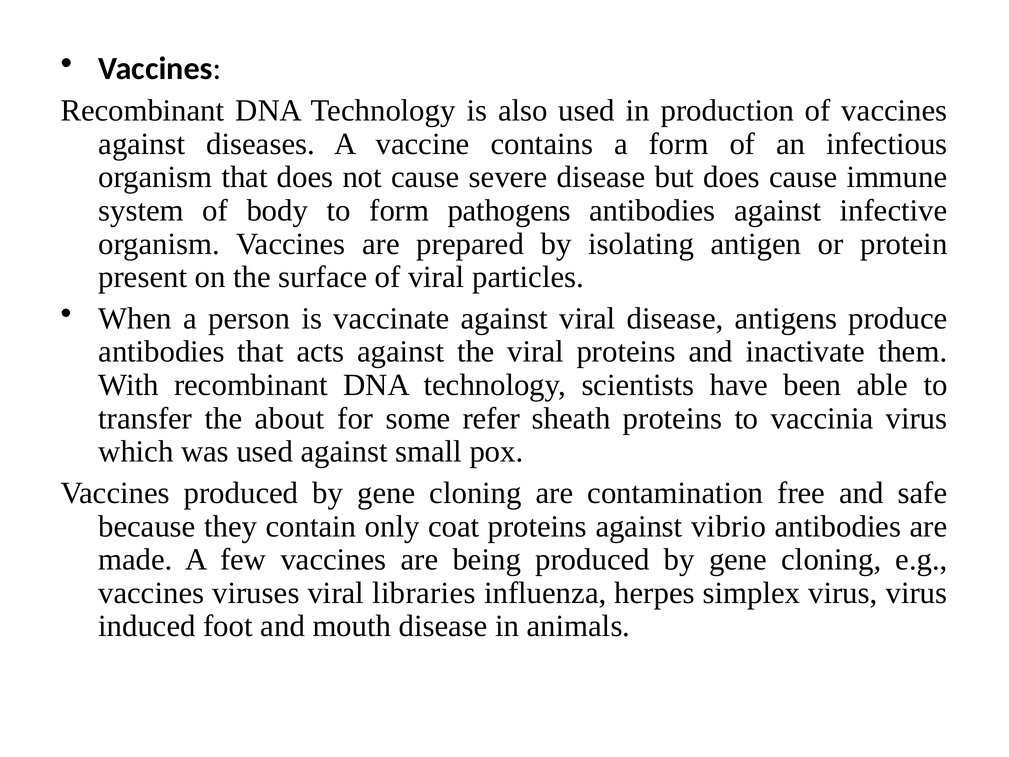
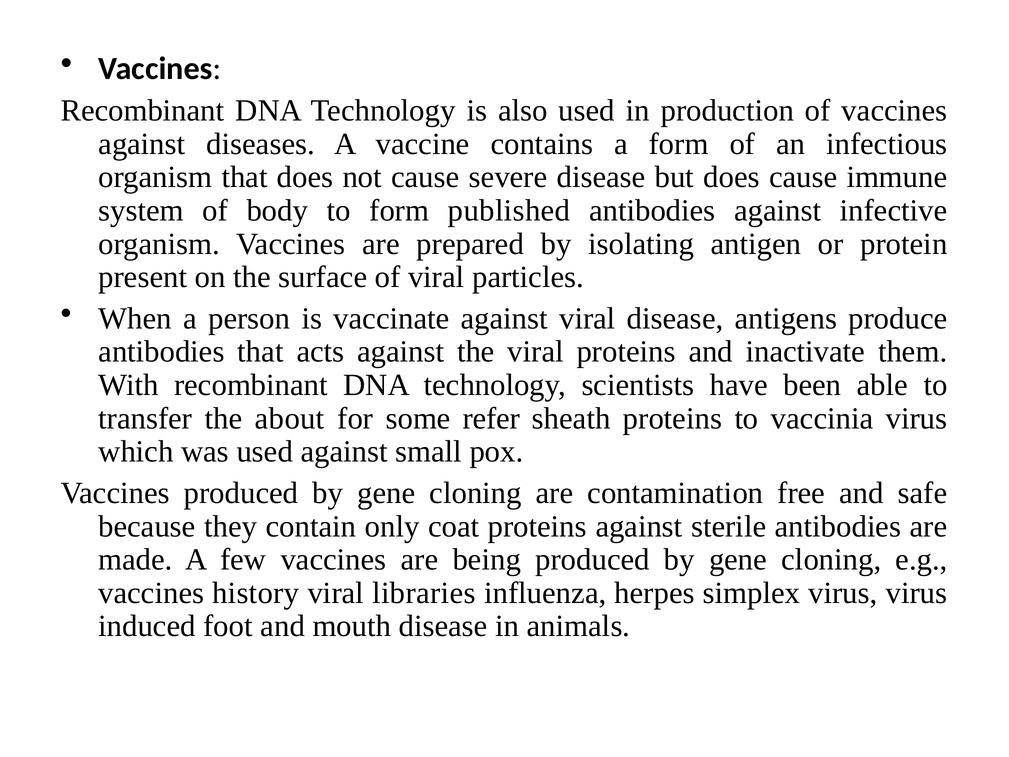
pathogens: pathogens -> published
vibrio: vibrio -> sterile
viruses: viruses -> history
